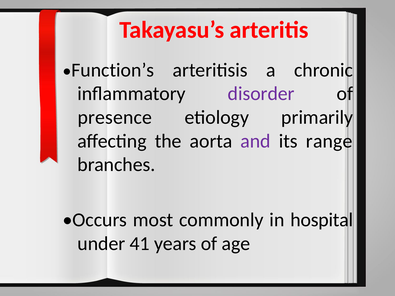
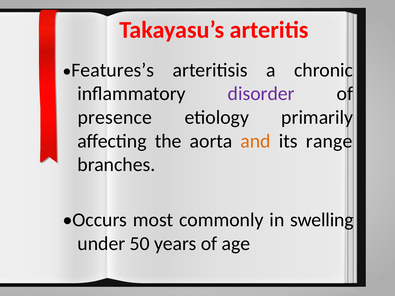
Function’s: Function’s -> Features’s
and colour: purple -> orange
hospital: hospital -> swelling
41: 41 -> 50
